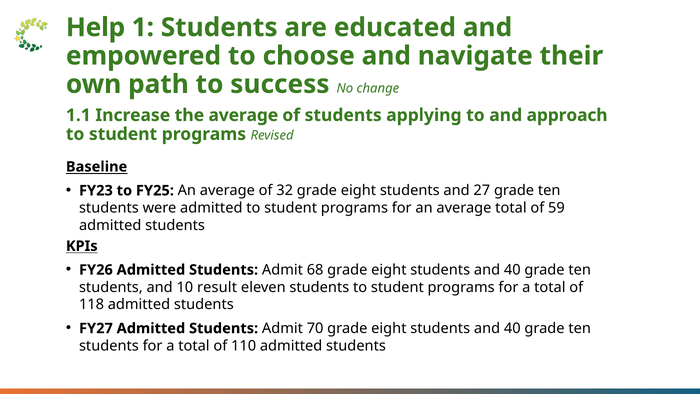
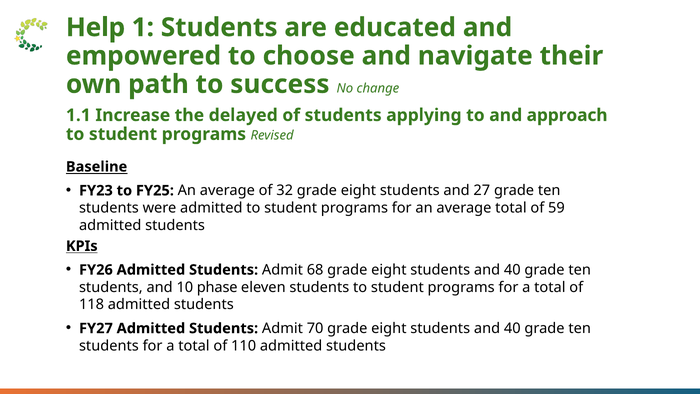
the average: average -> delayed
result: result -> phase
